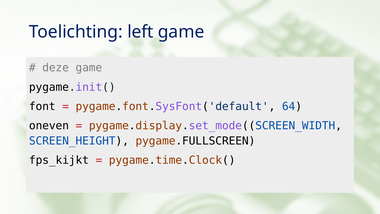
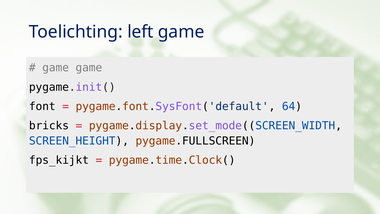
deze at (56, 68): deze -> game
oneven: oneven -> bricks
